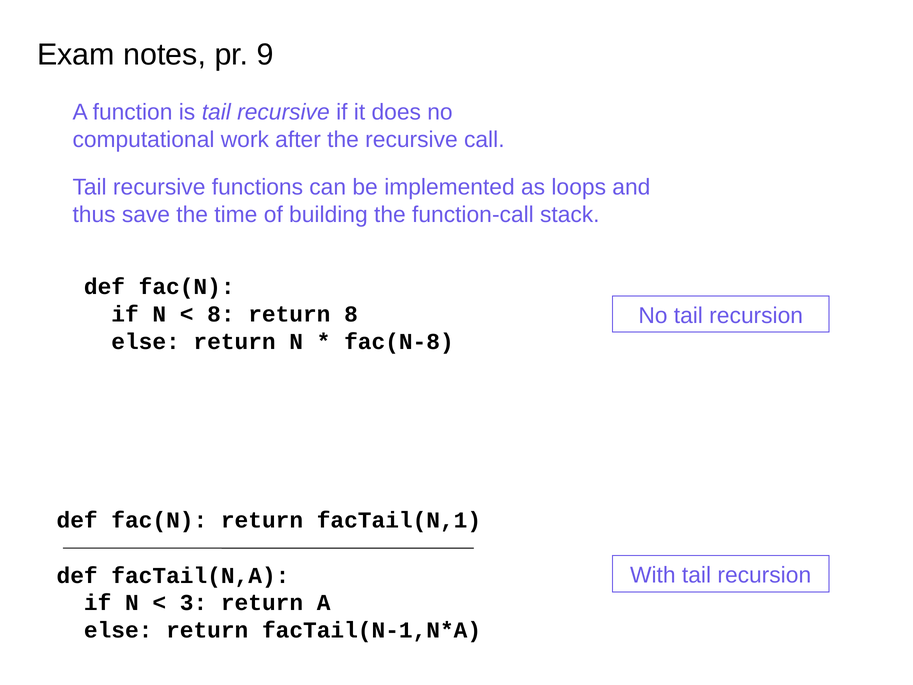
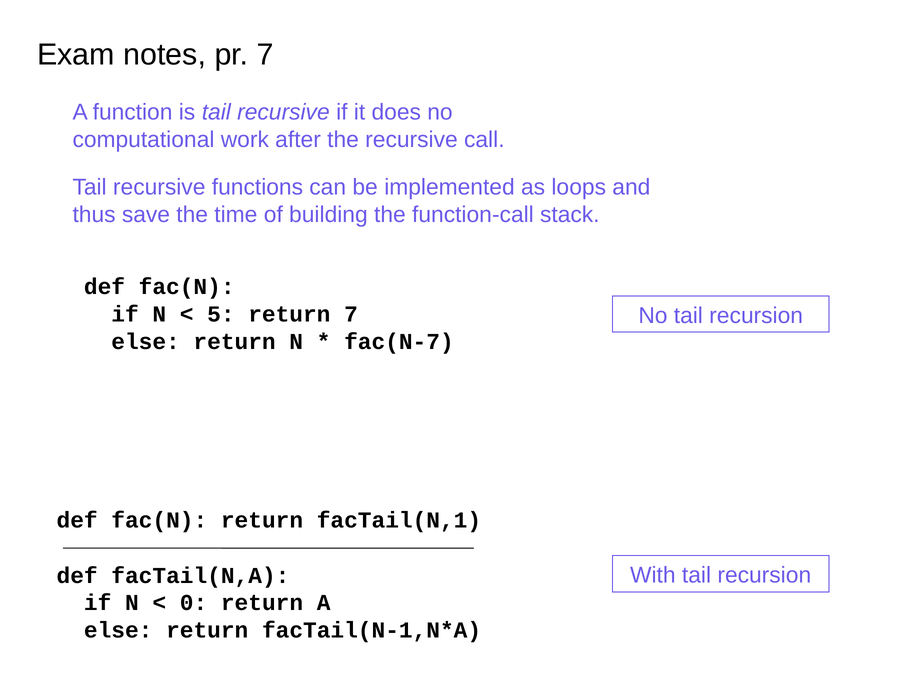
pr 9: 9 -> 7
8 at (221, 314): 8 -> 5
return 8: 8 -> 7
fac(N-8: fac(N-8 -> fac(N-7
3: 3 -> 0
